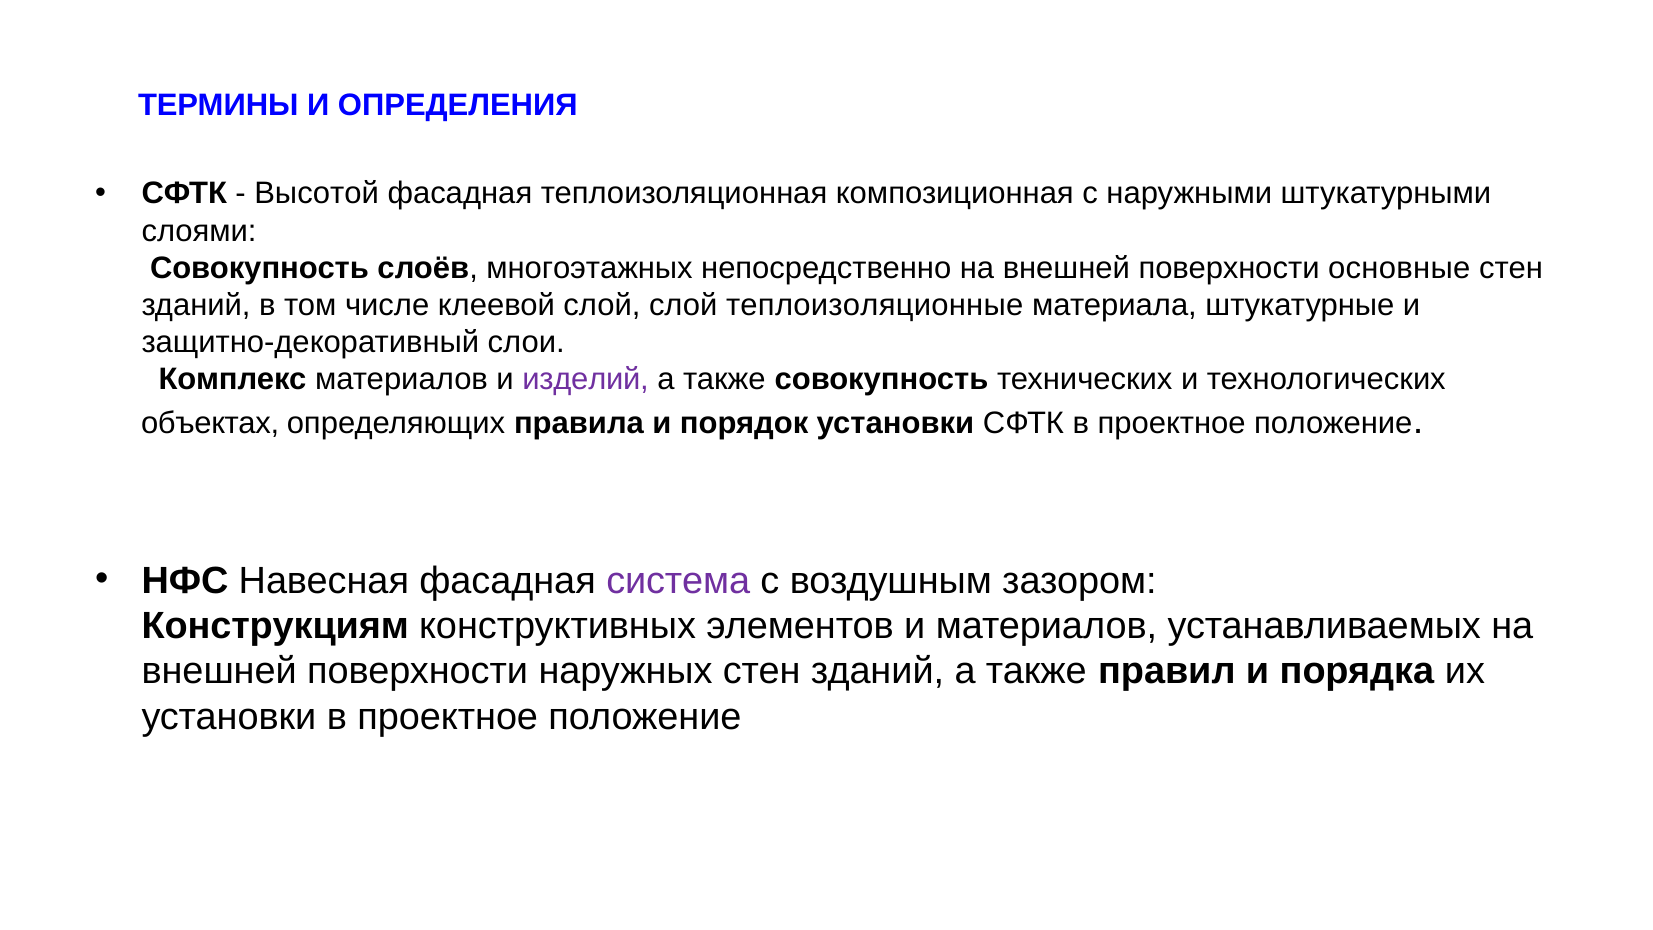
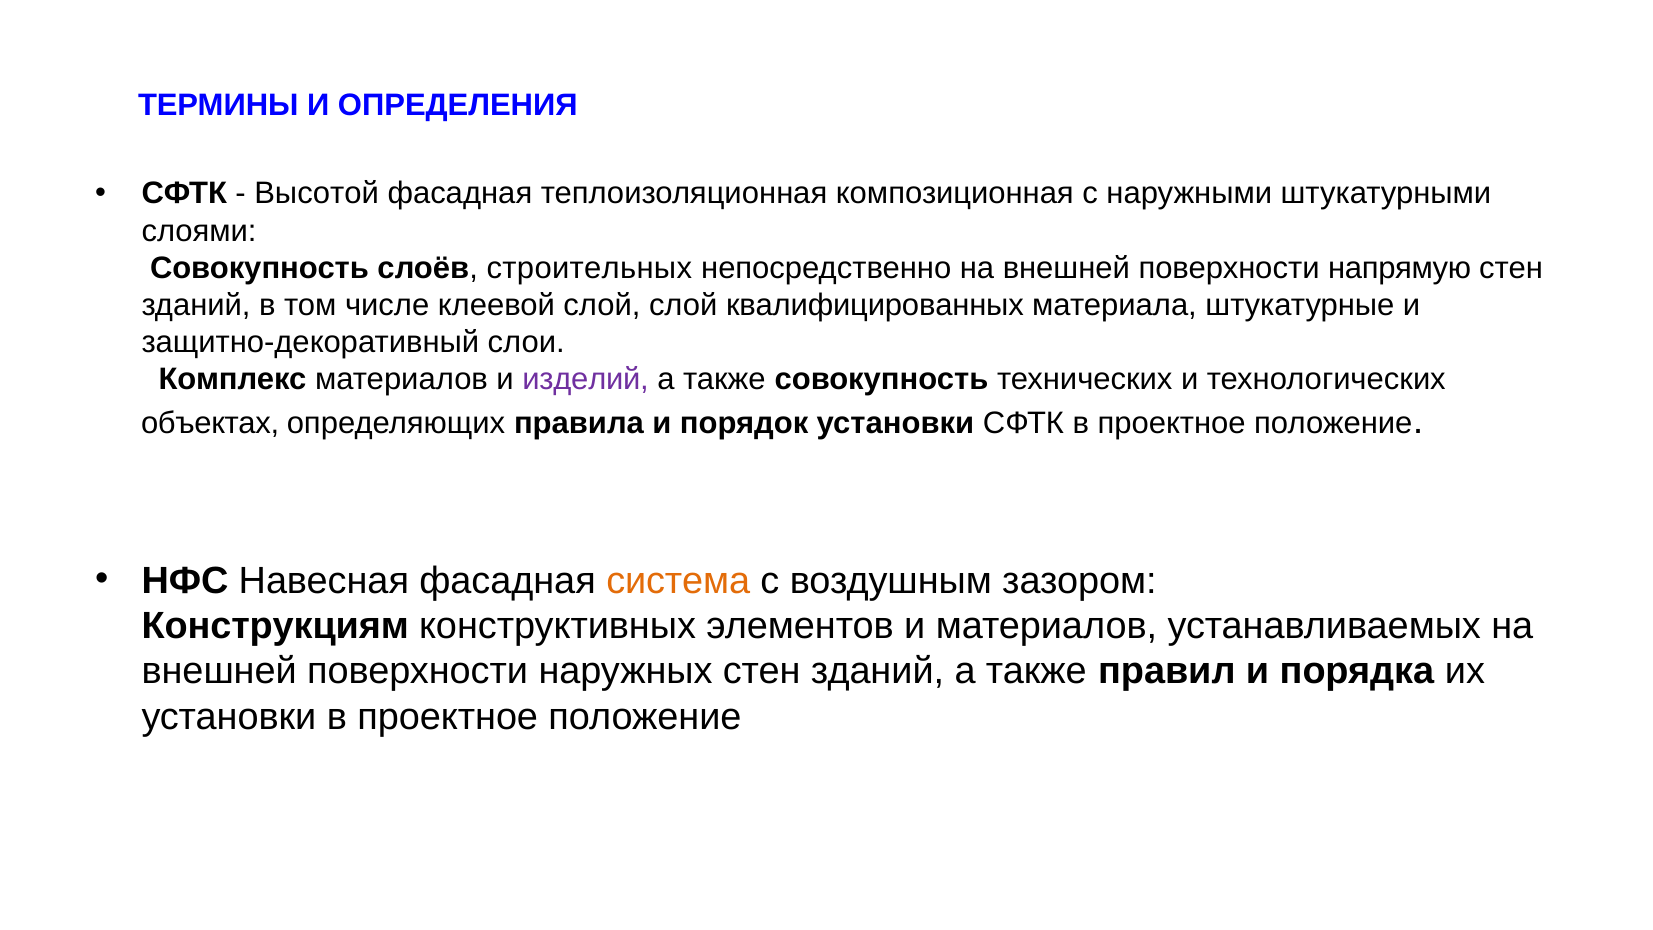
многоэтажных: многоэтажных -> строительных
основные: основные -> напрямую
теплоизоляционные: теплоизоляционные -> квалифицированных
система colour: purple -> orange
